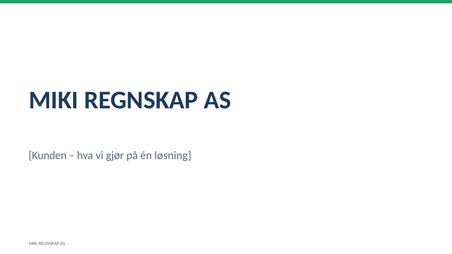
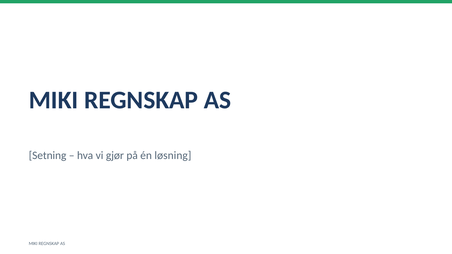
Kunden: Kunden -> Setning
